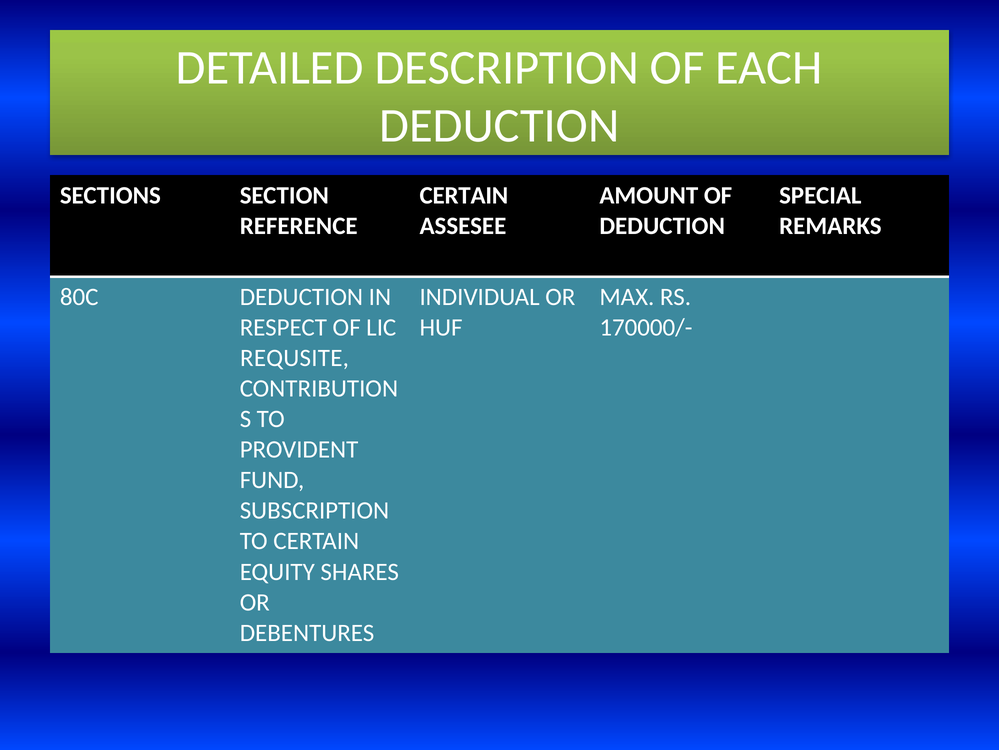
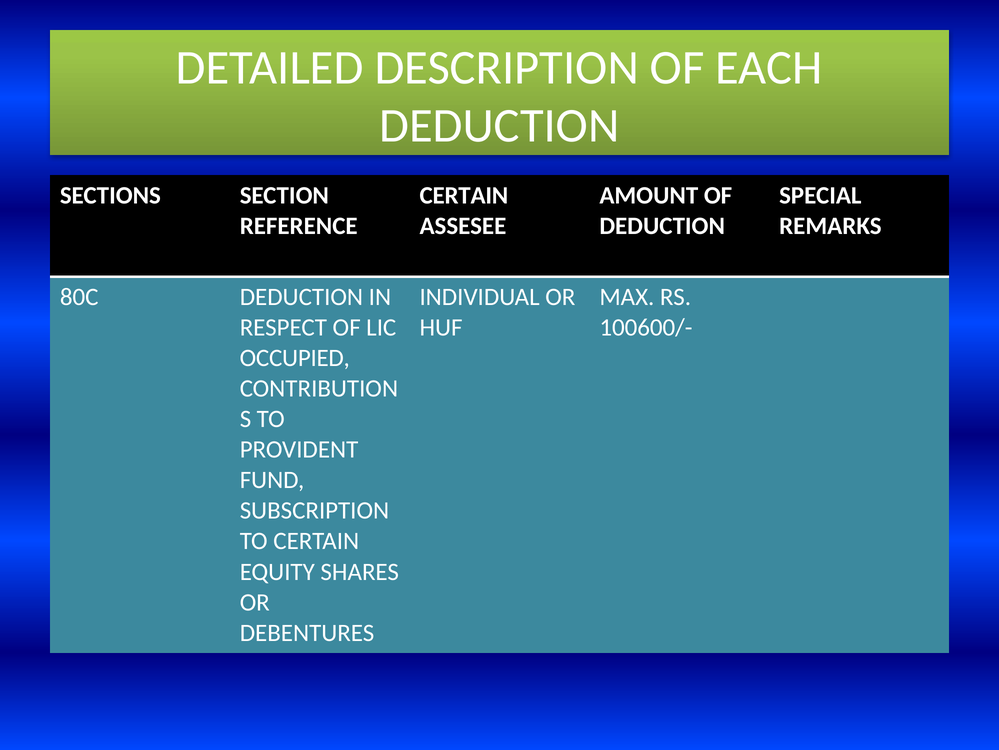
170000/-: 170000/- -> 100600/-
REQUSITE: REQUSITE -> OCCUPIED
